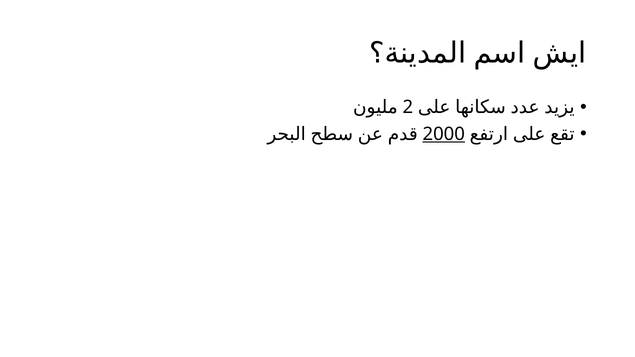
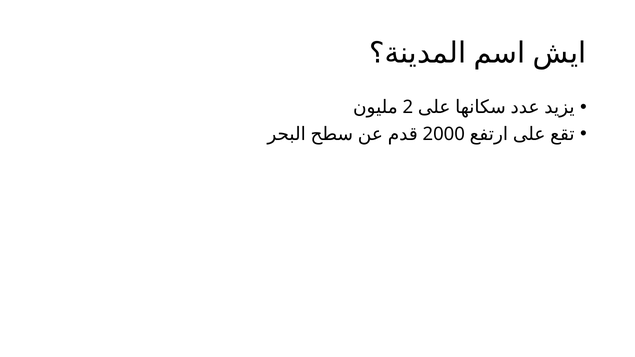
2000 underline: present -> none
